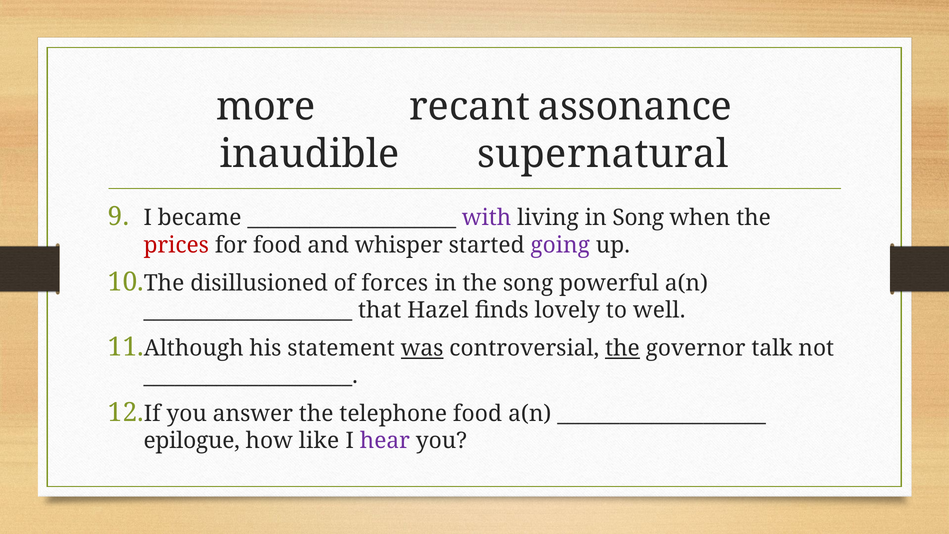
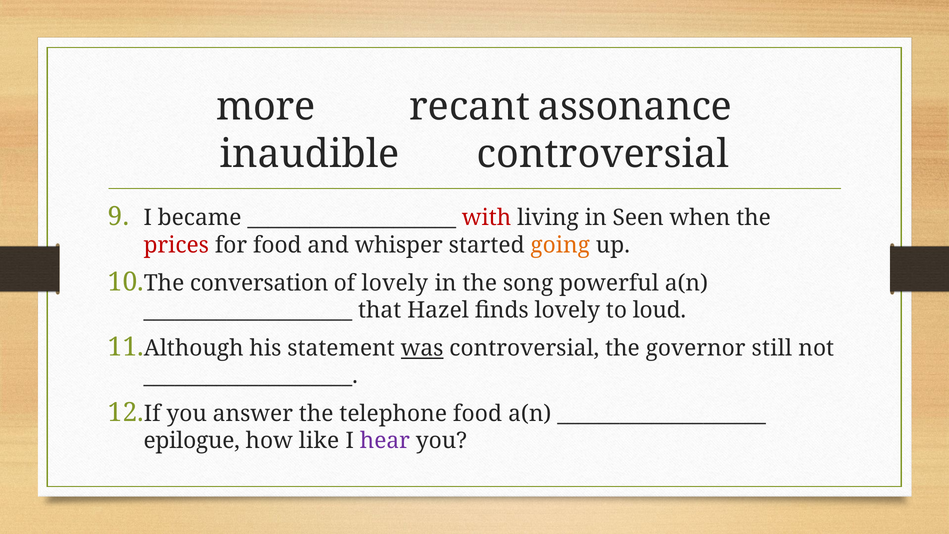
inaudible supernatural: supernatural -> controversial
with colour: purple -> red
in Song: Song -> Seen
going colour: purple -> orange
disillusioned: disillusioned -> conversation
of forces: forces -> lovely
well: well -> loud
the at (622, 348) underline: present -> none
talk: talk -> still
